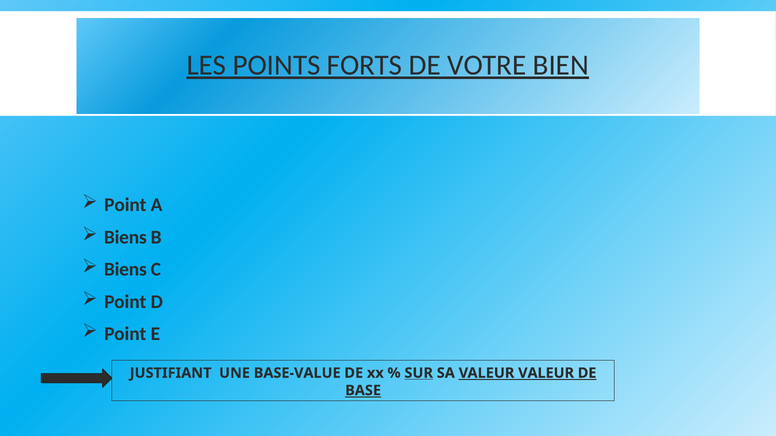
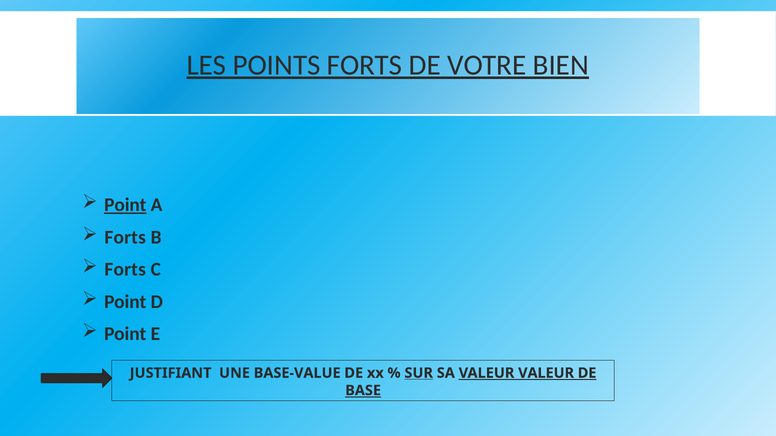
Point at (125, 205) underline: none -> present
Biens at (125, 237): Biens -> Forts
Biens at (125, 270): Biens -> Forts
